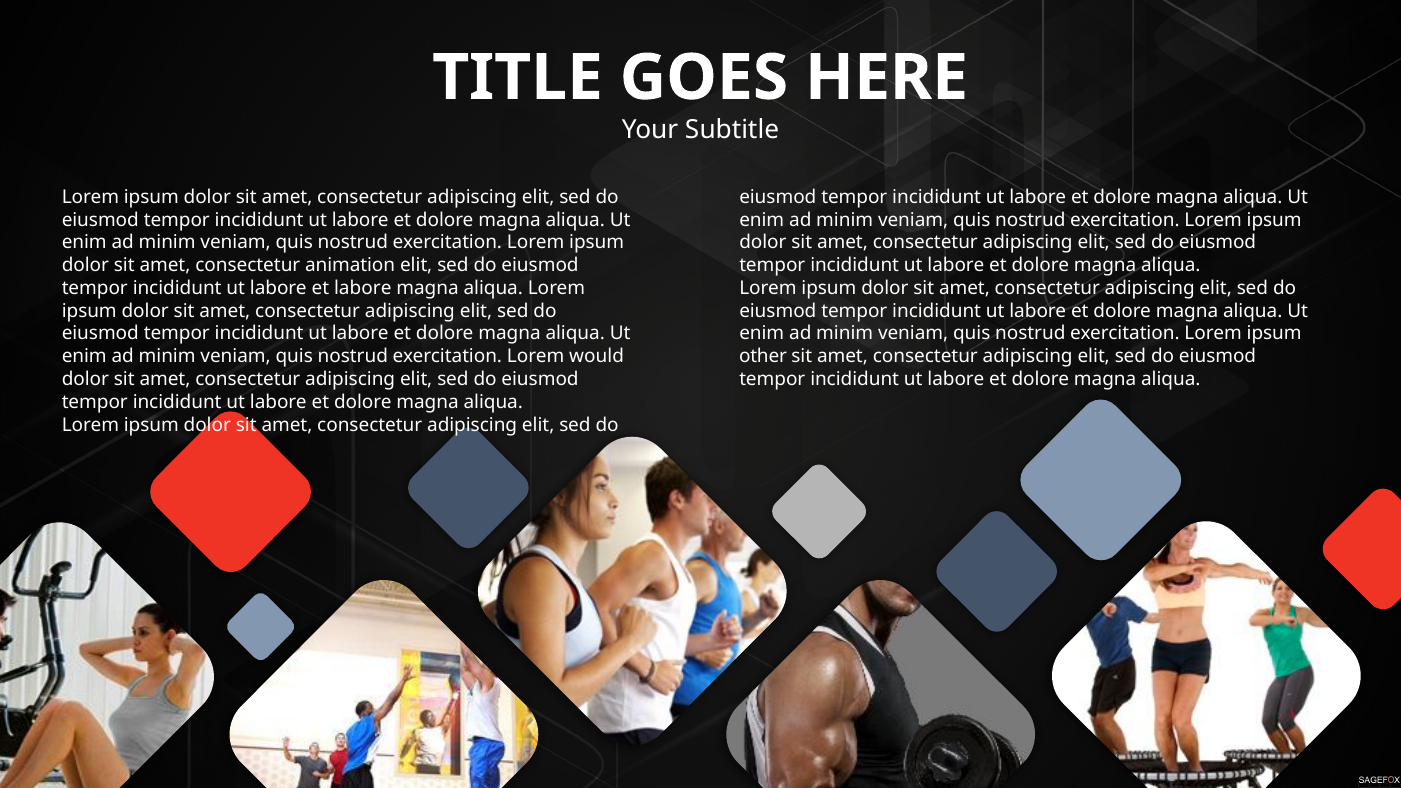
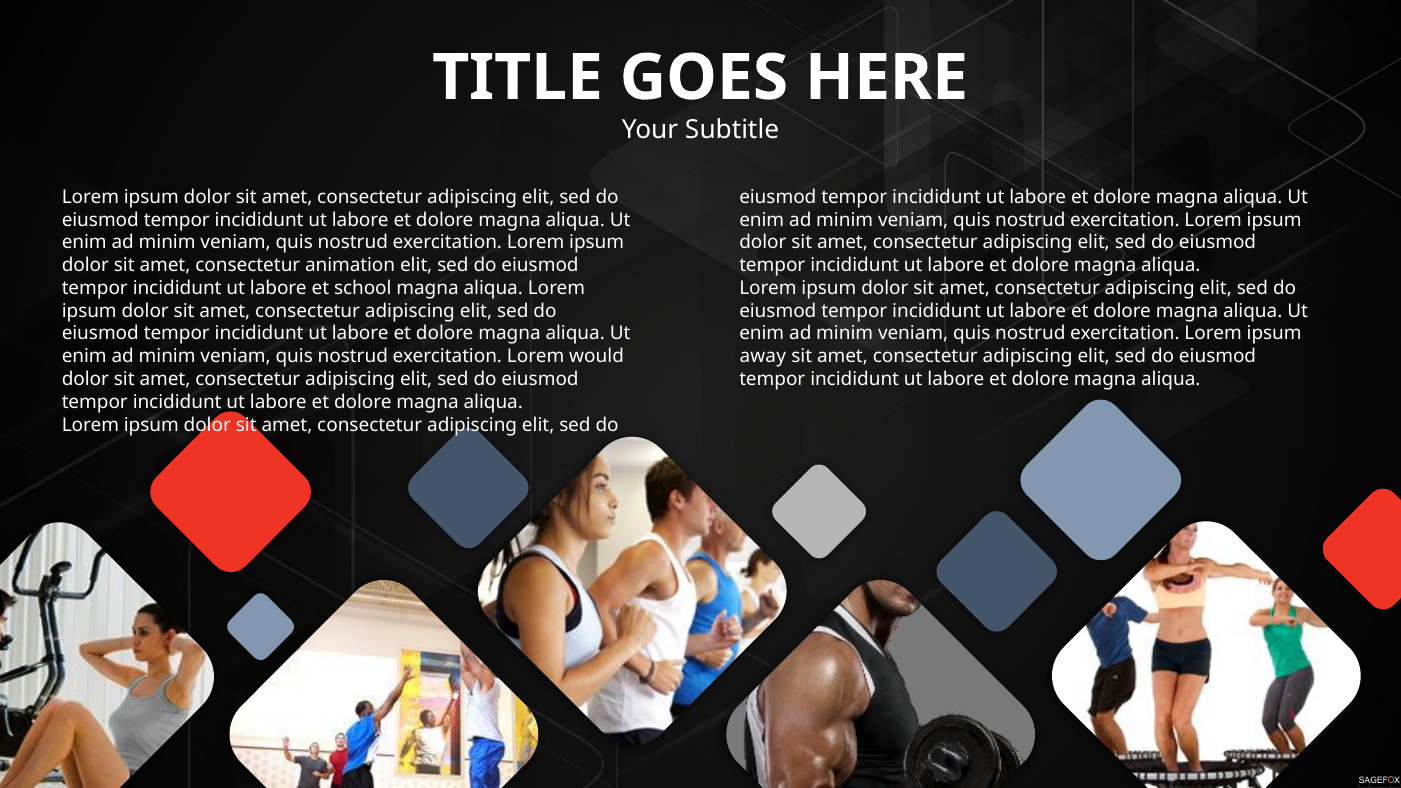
et labore: labore -> school
other: other -> away
